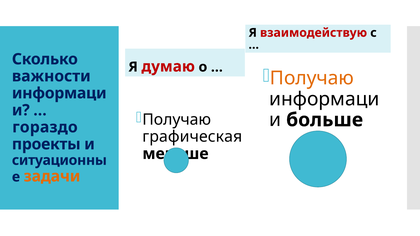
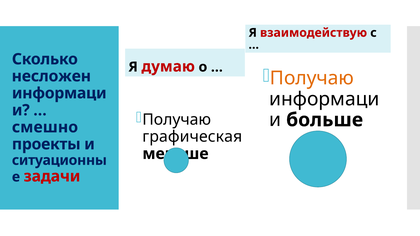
важности: важности -> несложен
гораздо: гораздо -> смешно
задачи colour: orange -> red
